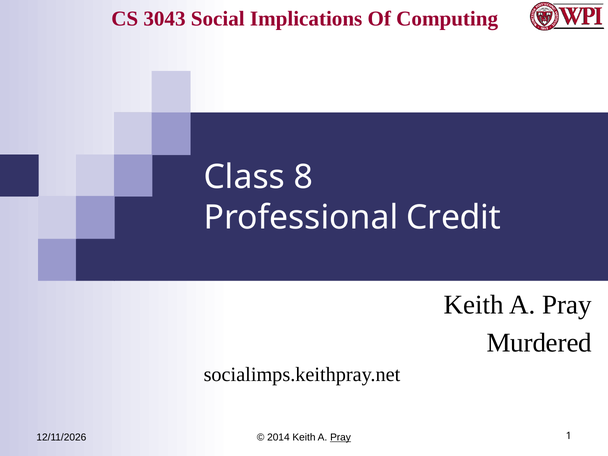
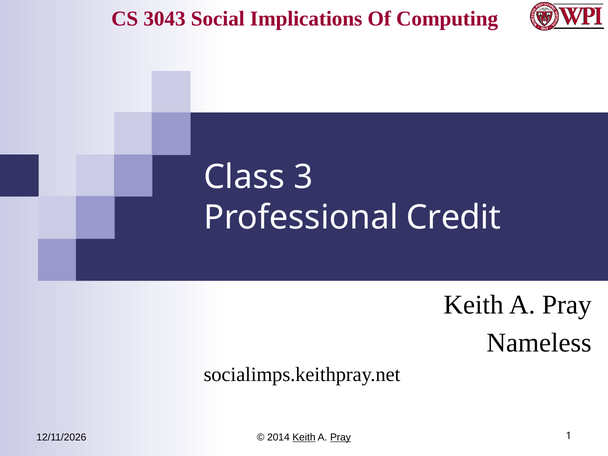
8: 8 -> 3
Murdered: Murdered -> Nameless
Keith at (304, 437) underline: none -> present
